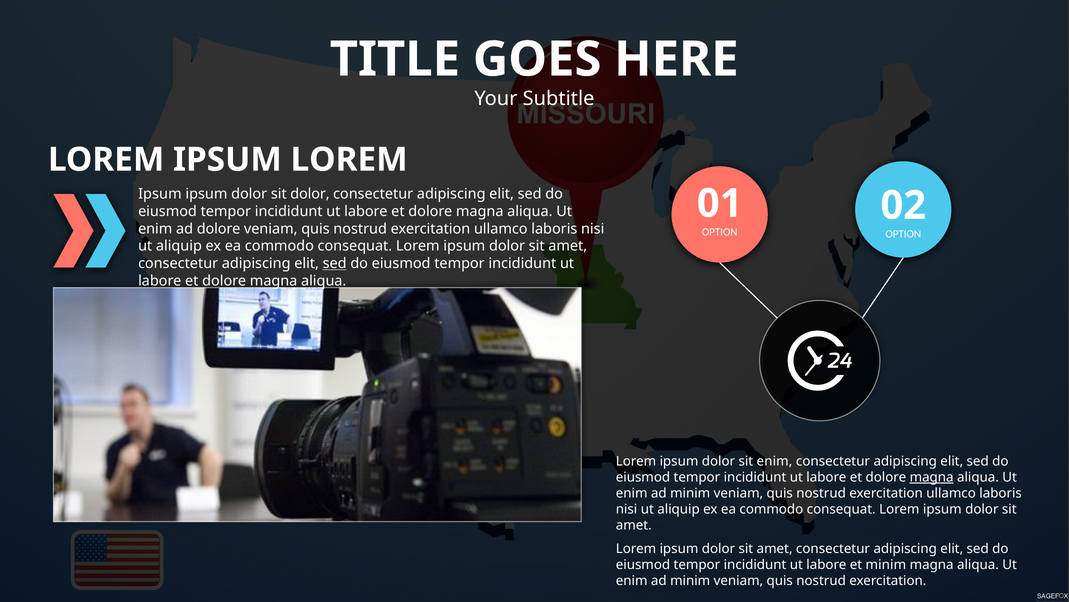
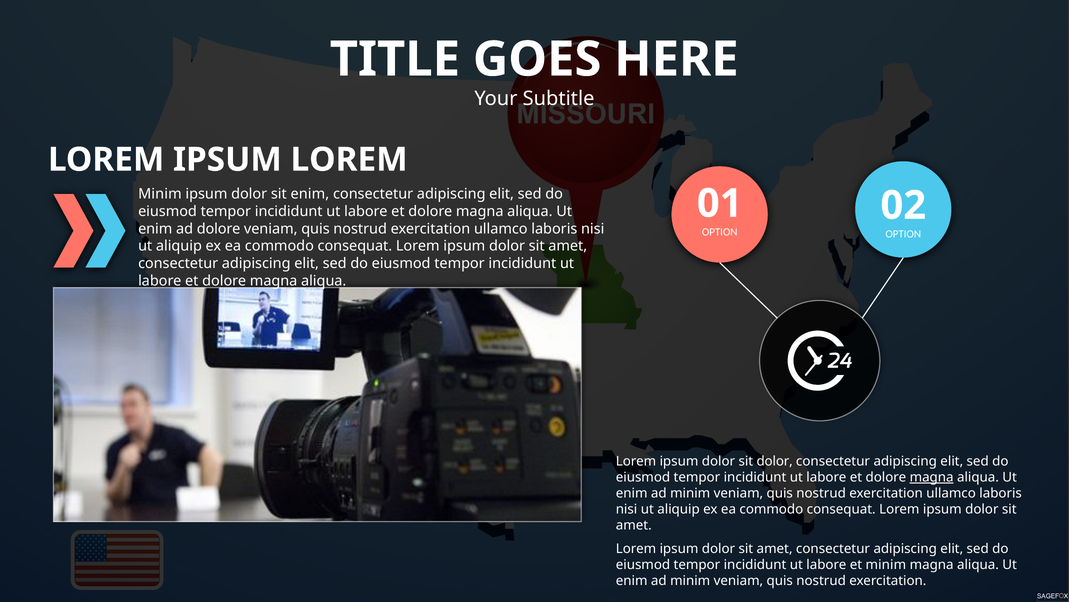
Ipsum at (160, 194): Ipsum -> Minim
sit dolor: dolor -> enim
sed at (335, 263) underline: present -> none
sit enim: enim -> dolor
